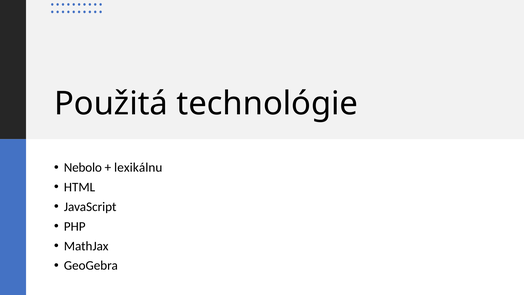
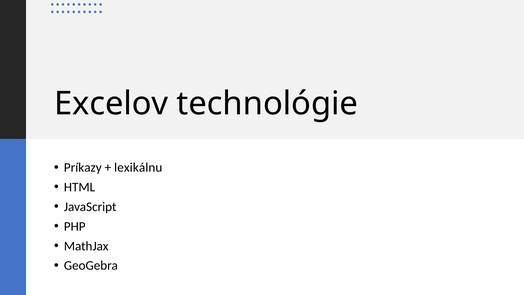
Použitá: Použitá -> Excelov
Nebolo: Nebolo -> Príkazy
